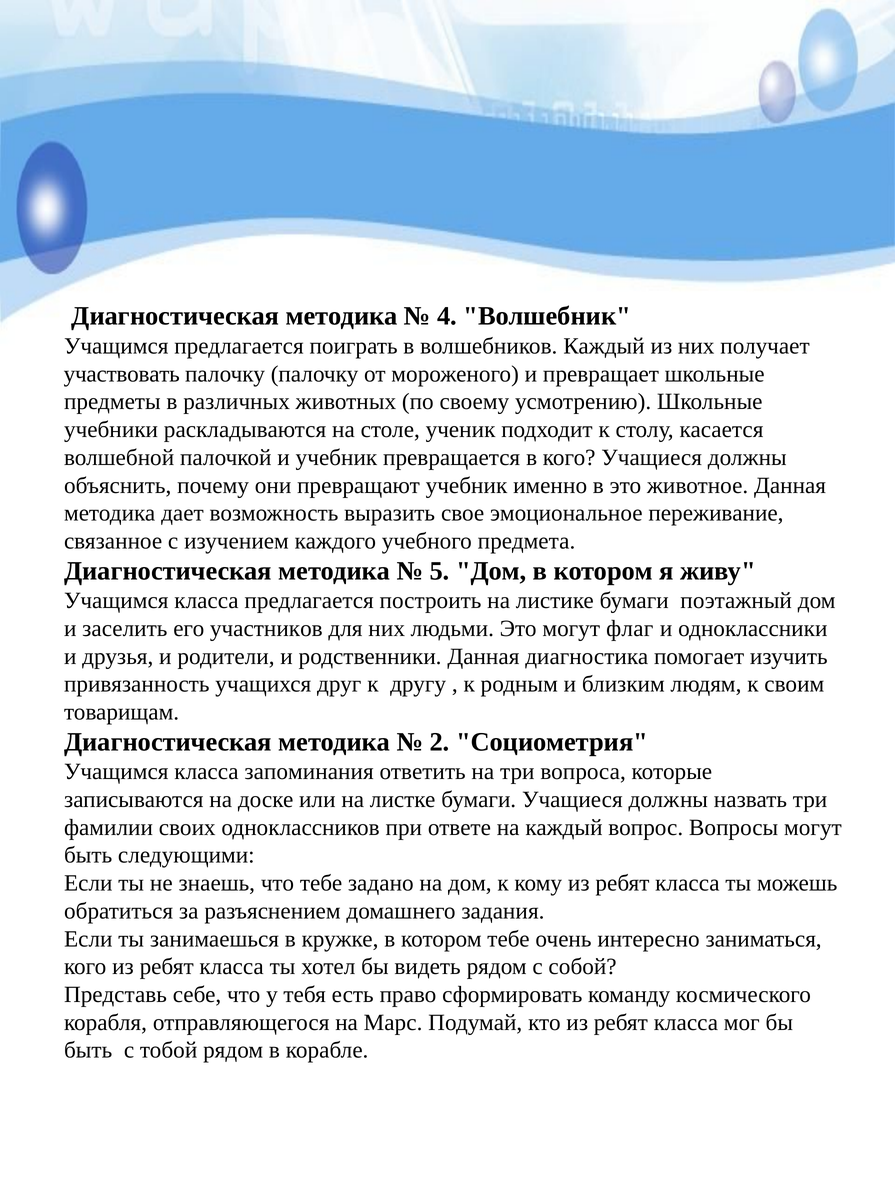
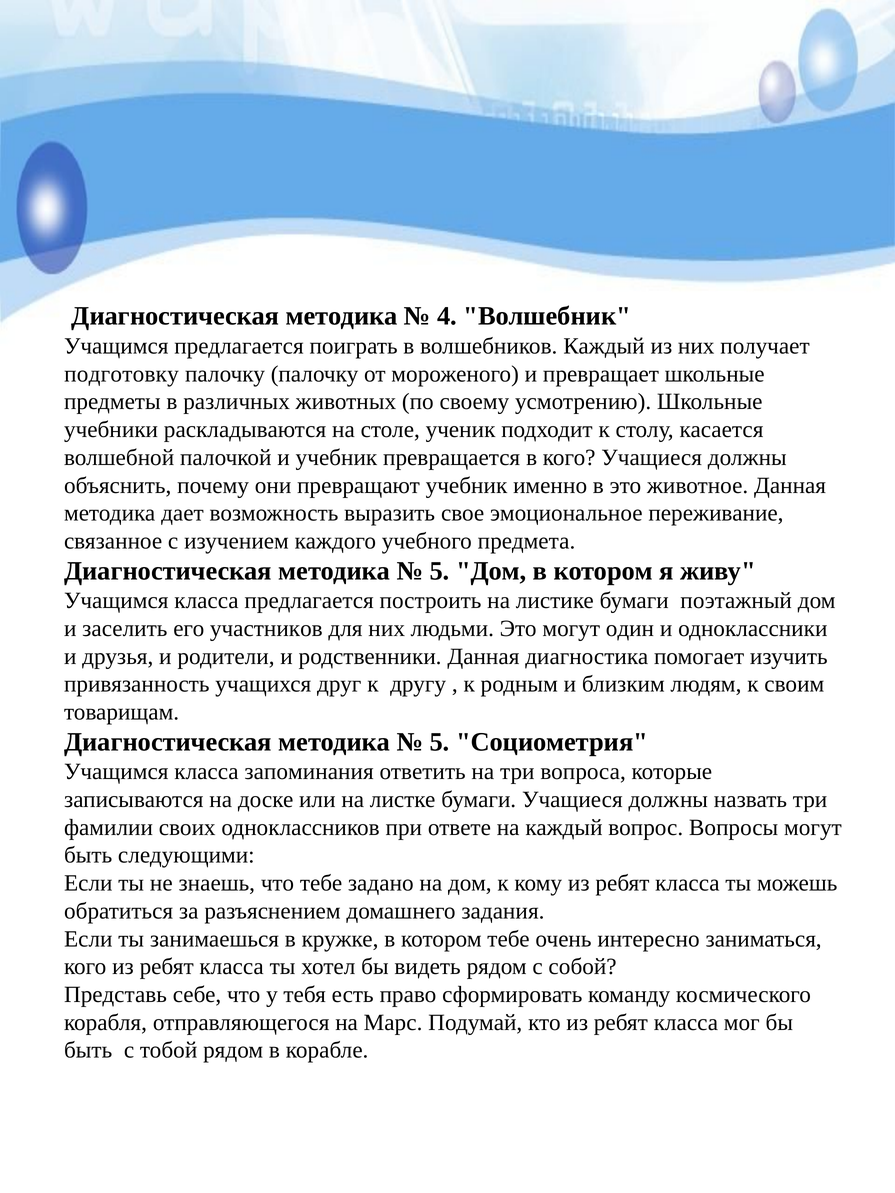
участвовать: участвовать -> подготовку
флаг: флаг -> один
2 at (440, 742): 2 -> 5
